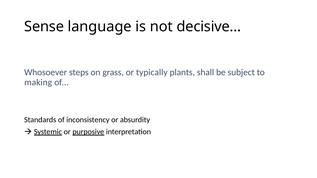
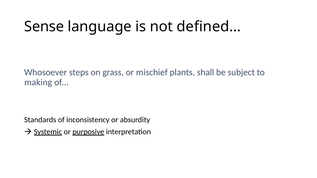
decisive…: decisive… -> defined…
typically: typically -> mischief
